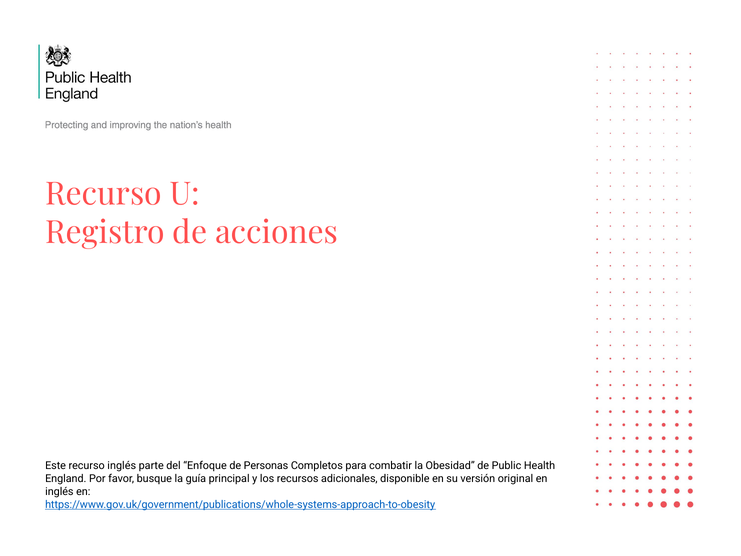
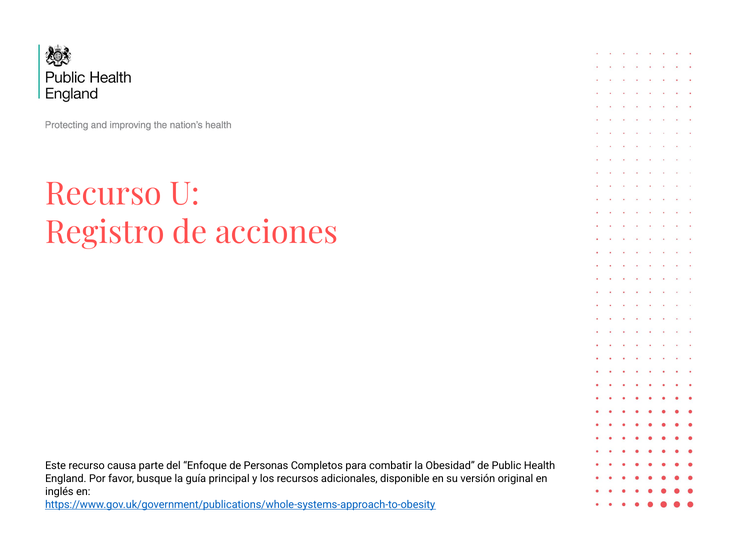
recurso inglés: inglés -> causa
